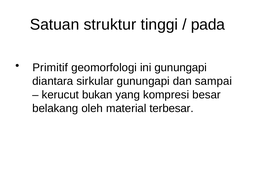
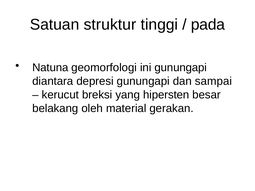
Primitif: Primitif -> Natuna
sirkular: sirkular -> depresi
bukan: bukan -> breksi
kompresi: kompresi -> hipersten
terbesar: terbesar -> gerakan
